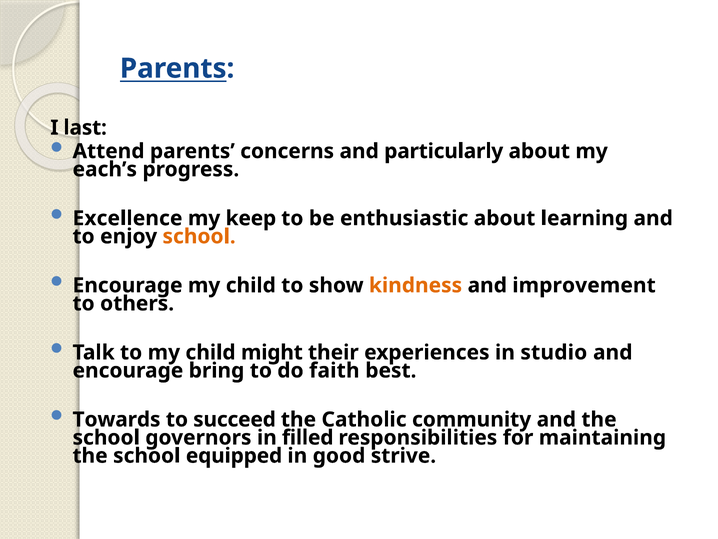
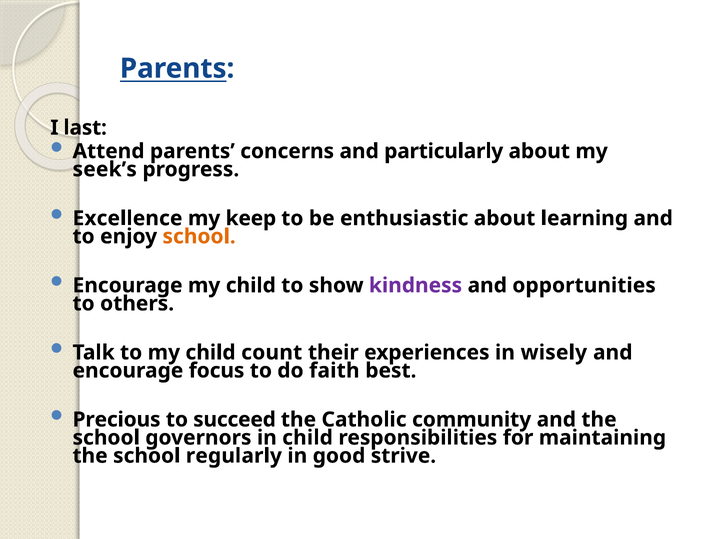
each’s: each’s -> seek’s
kindness colour: orange -> purple
improvement: improvement -> opportunities
might: might -> count
studio: studio -> wisely
bring: bring -> focus
Towards: Towards -> Precious
in filled: filled -> child
equipped: equipped -> regularly
